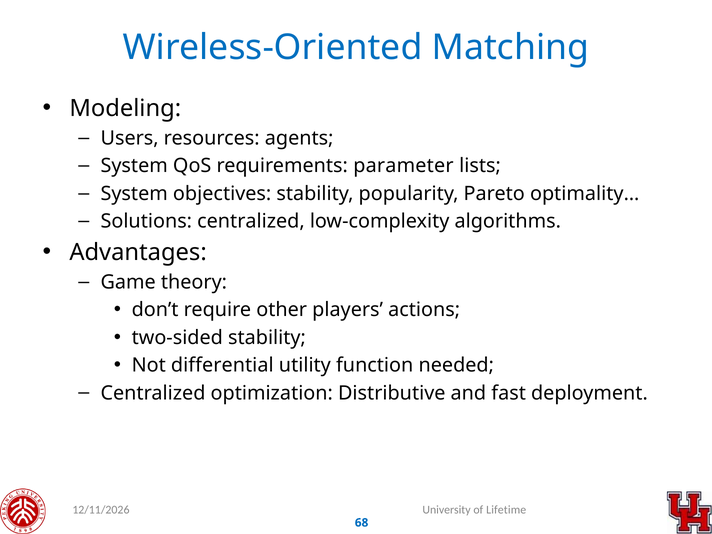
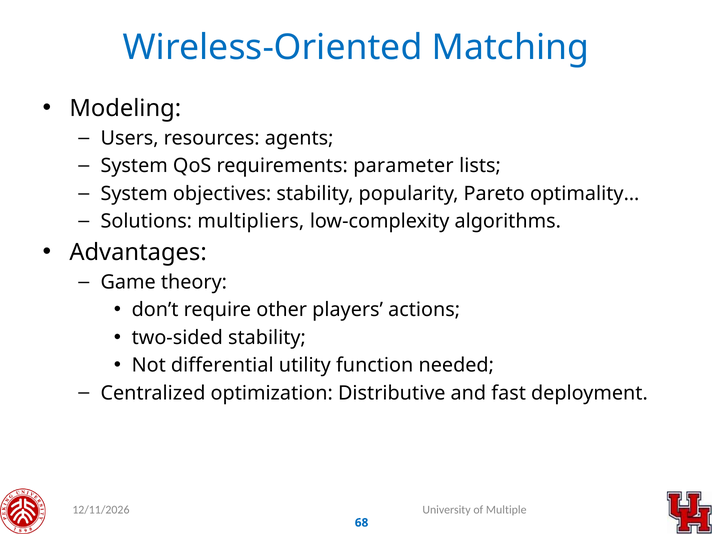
Solutions centralized: centralized -> multipliers
Lifetime: Lifetime -> Multiple
